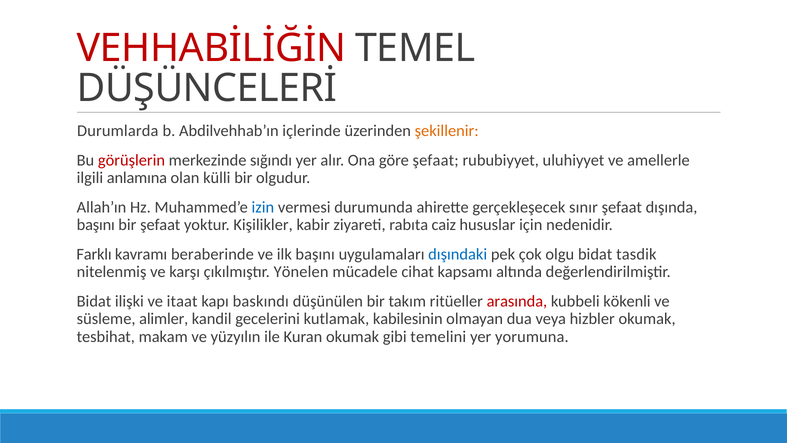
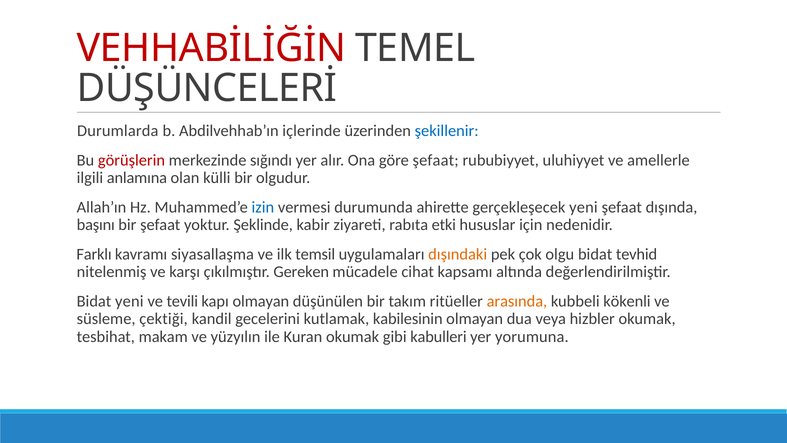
şekillenir colour: orange -> blue
gerçekleşecek sınır: sınır -> yeni
Kişilikler: Kişilikler -> Şeklinde
caiz: caiz -> etki
beraberinde: beraberinde -> siyasallaşma
ilk başını: başını -> temsil
dışındaki colour: blue -> orange
tasdik: tasdik -> tevhid
Yönelen: Yönelen -> Gereken
Bidat ilişki: ilişki -> yeni
itaat: itaat -> tevili
kapı baskındı: baskındı -> olmayan
arasında colour: red -> orange
alimler: alimler -> çektiği
temelini: temelini -> kabulleri
